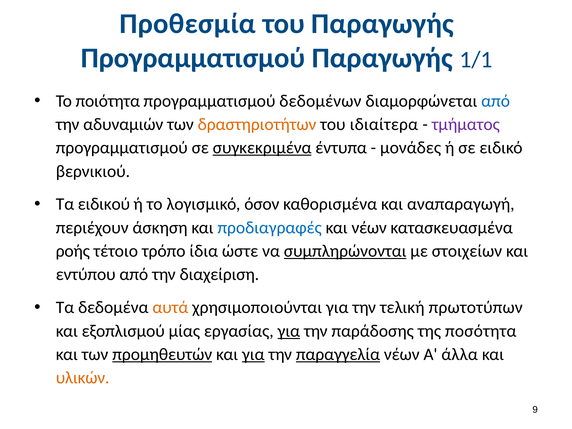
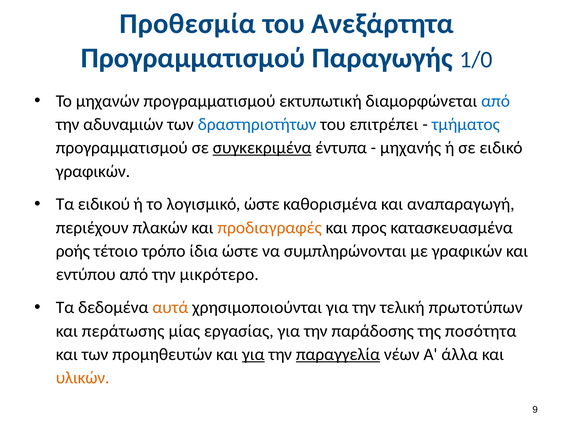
του Παραγωγής: Παραγωγής -> Ανεξάρτητα
1/1: 1/1 -> 1/0
ποιότητα: ποιότητα -> μηχανών
δεδομένων: δεδομένων -> εκτυπωτική
δραστηριοτήτων colour: orange -> blue
ιδιαίτερα: ιδιαίτερα -> επιτρέπει
τμήματος colour: purple -> blue
μονάδες: μονάδες -> μηχανής
βερνικιού at (93, 171): βερνικιού -> γραφικών
λογισμικό όσον: όσον -> ώστε
άσκηση: άσκηση -> πλακών
προδιαγραφές colour: blue -> orange
και νέων: νέων -> προς
συμπληρώνονται underline: present -> none
με στοιχείων: στοιχείων -> γραφικών
διαχείριση: διαχείριση -> μικρότερο
εξοπλισμού: εξοπλισμού -> περάτωσης
για at (289, 331) underline: present -> none
προμηθευτών underline: present -> none
